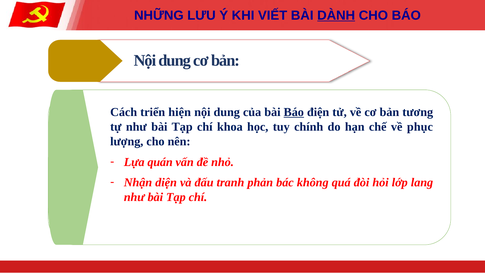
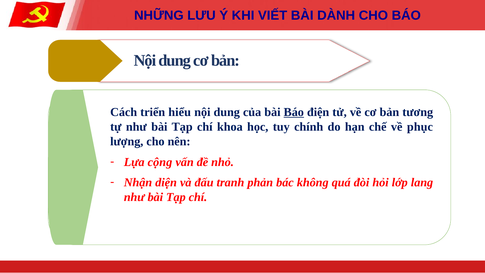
DÀNH underline: present -> none
hiện: hiện -> hiểu
quán: quán -> cộng
